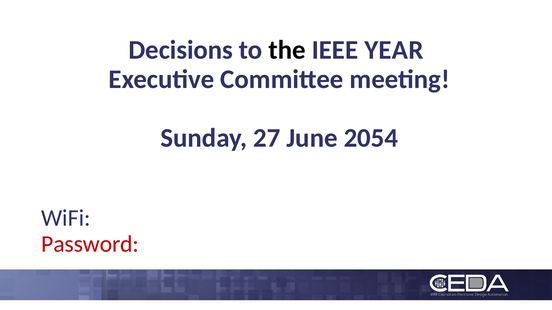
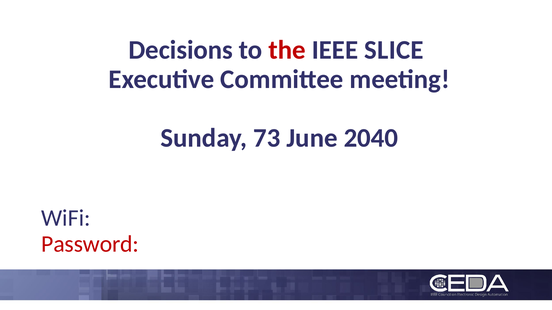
the colour: black -> red
YEAR: YEAR -> SLICE
27: 27 -> 73
2054: 2054 -> 2040
